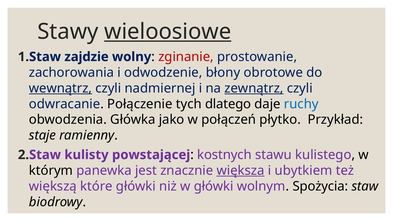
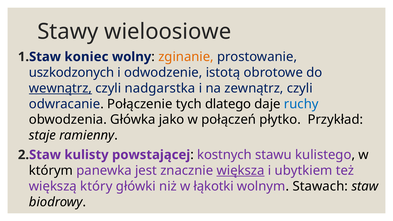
wieloosiowe underline: present -> none
zajdzie: zajdzie -> koniec
zginanie colour: red -> orange
zachorowania: zachorowania -> uszkodzonych
błony: błony -> istotą
nadmiernej: nadmiernej -> nadgarstka
zewnątrz underline: present -> none
które: które -> który
w główki: główki -> łąkotki
Spożycia: Spożycia -> Stawach
